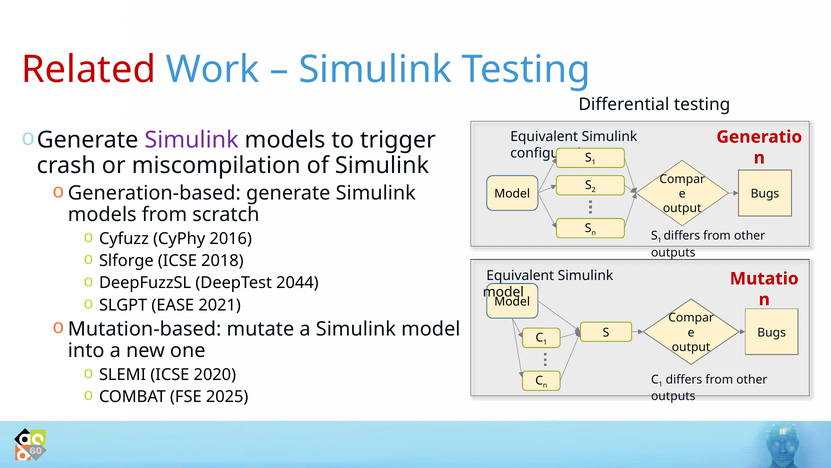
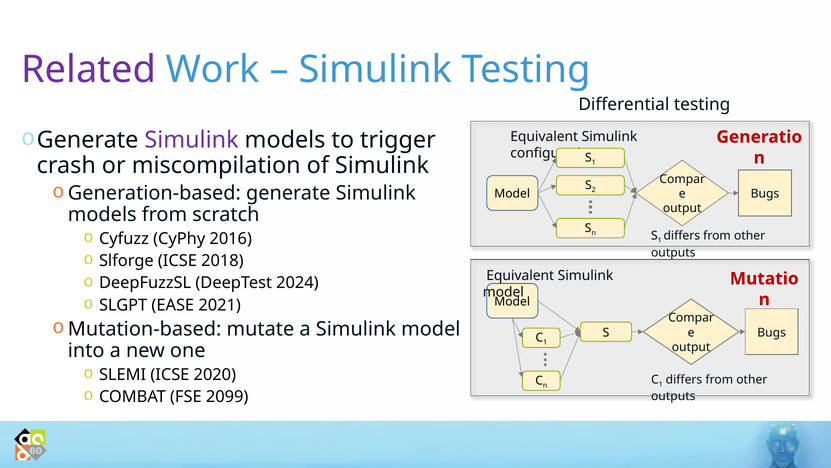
Related colour: red -> purple
2044: 2044 -> 2024
2025: 2025 -> 2099
